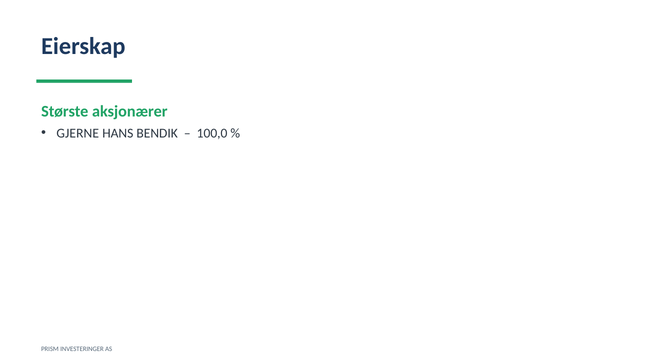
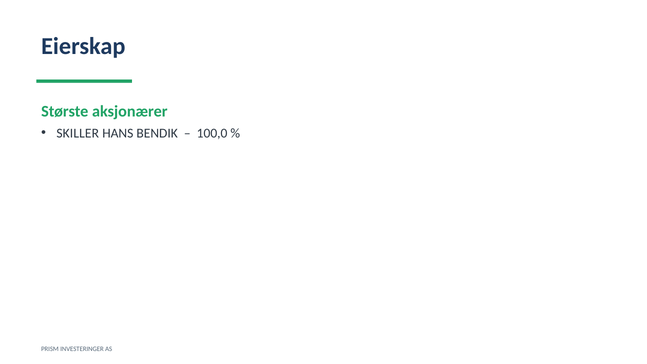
GJERNE: GJERNE -> SKILLER
